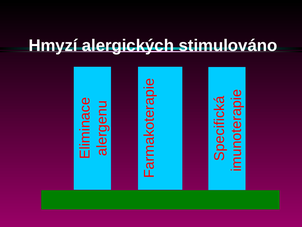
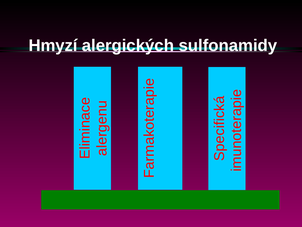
stimulováno: stimulováno -> sulfonamidy
